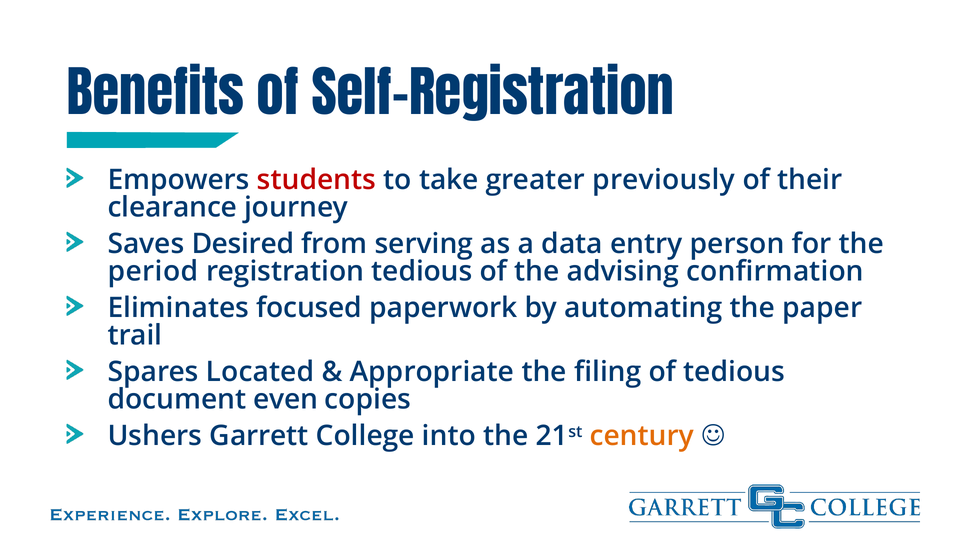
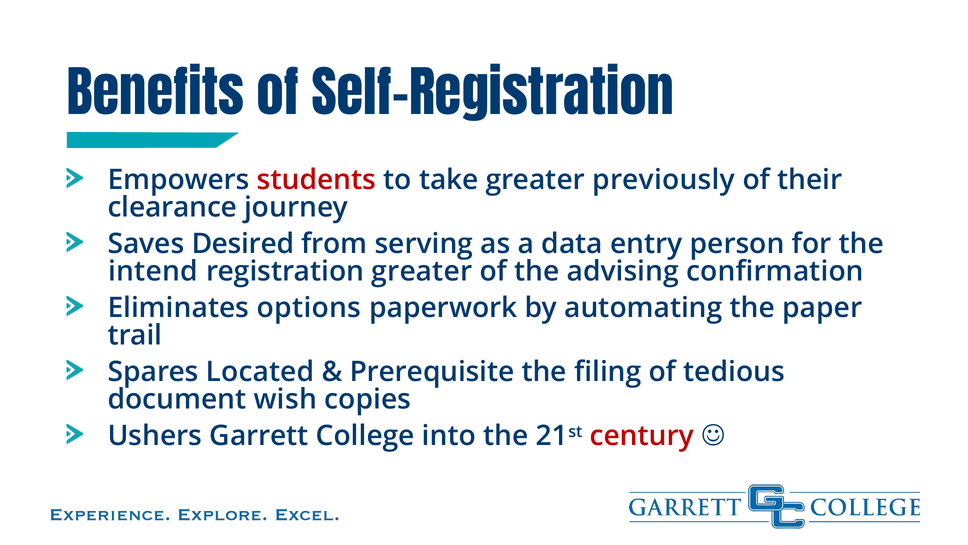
period: period -> intend
registration tedious: tedious -> greater
focused: focused -> options
Appropriate: Appropriate -> Prerequisite
even: even -> wish
century colour: orange -> red
